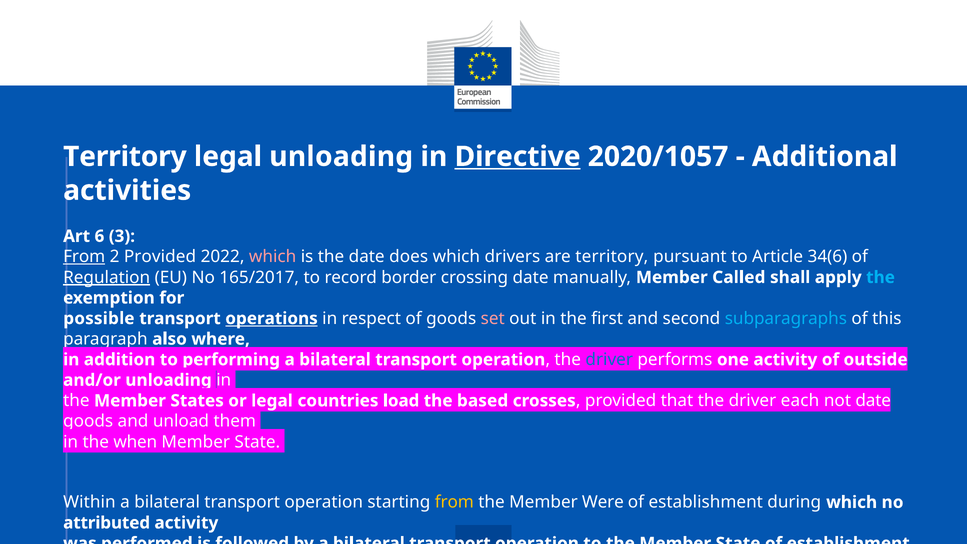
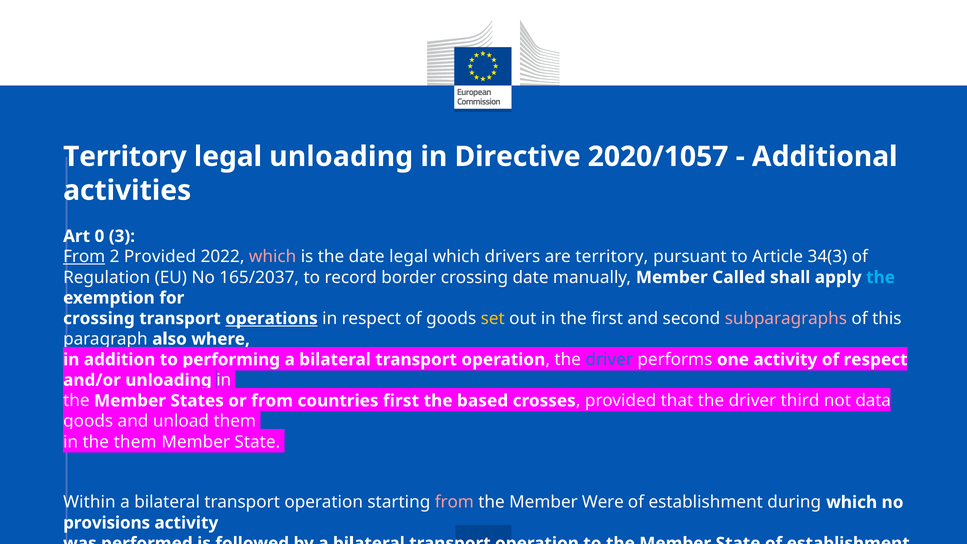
Directive underline: present -> none
6: 6 -> 0
date does: does -> legal
34(6: 34(6 -> 34(3
Regulation underline: present -> none
165/2017: 165/2017 -> 165/2037
possible at (99, 318): possible -> crossing
set at (493, 318) colour: pink -> yellow
subparagraphs colour: light blue -> pink
of outside: outside -> respect
legal at (272, 401): legal -> from
countries load: load -> first
driver each: each -> third
not date: date -> data
the when: when -> them
from at (454, 502) colour: yellow -> pink
attributed: attributed -> provisions
